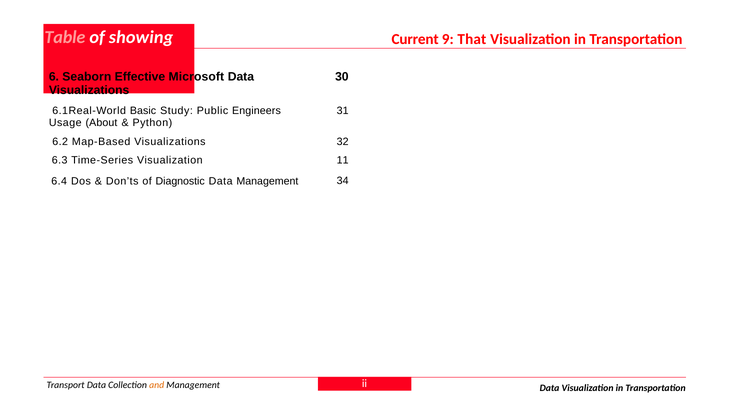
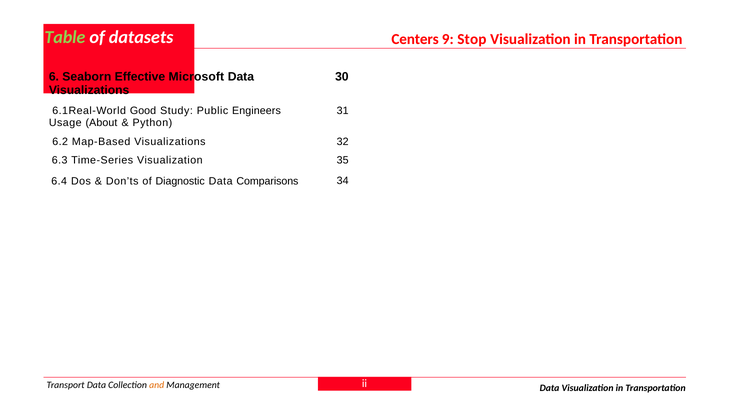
Table colour: pink -> light green
showing: showing -> datasets
Current: Current -> Centers
That: That -> Stop
Basic: Basic -> Good
11: 11 -> 35
Data Management: Management -> Comparisons
